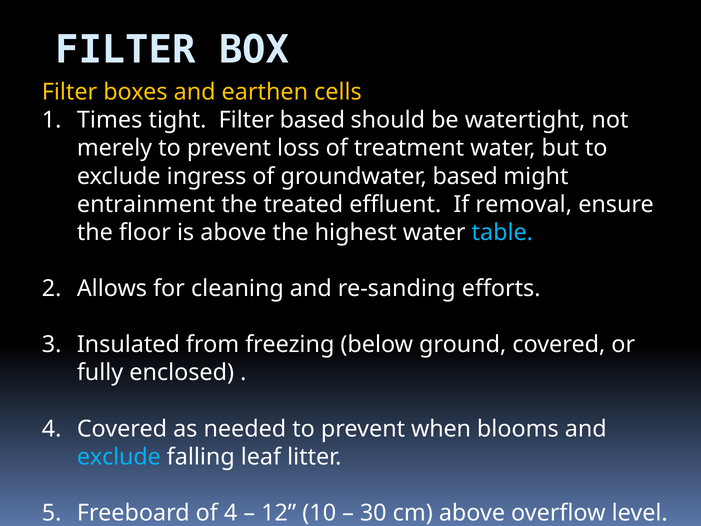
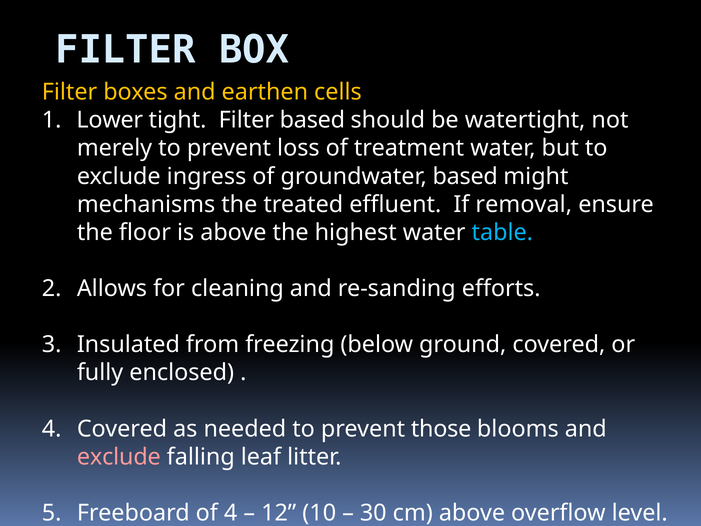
Times: Times -> Lower
entrainment: entrainment -> mechanisms
when: when -> those
exclude at (119, 457) colour: light blue -> pink
